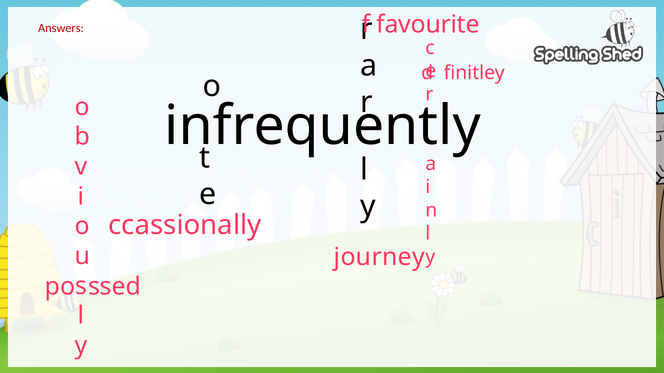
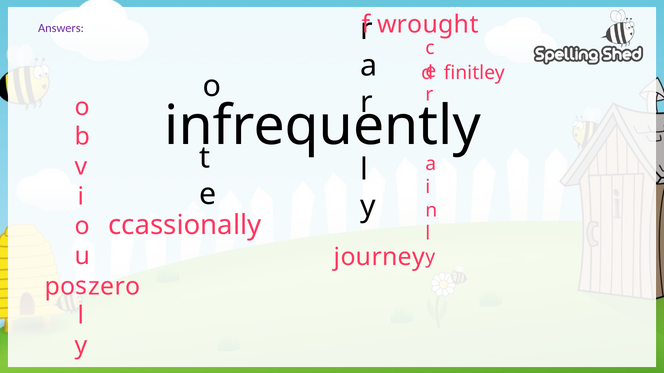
favourite: favourite -> wrought
Answers colour: red -> purple
ssed: ssed -> zero
